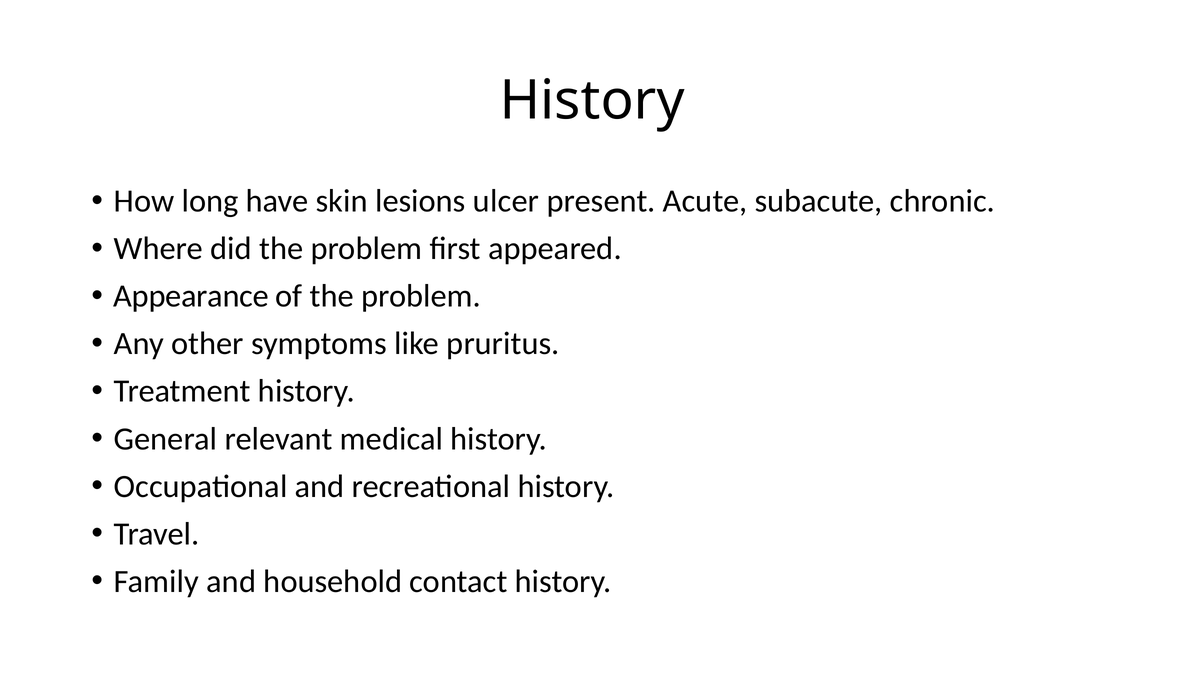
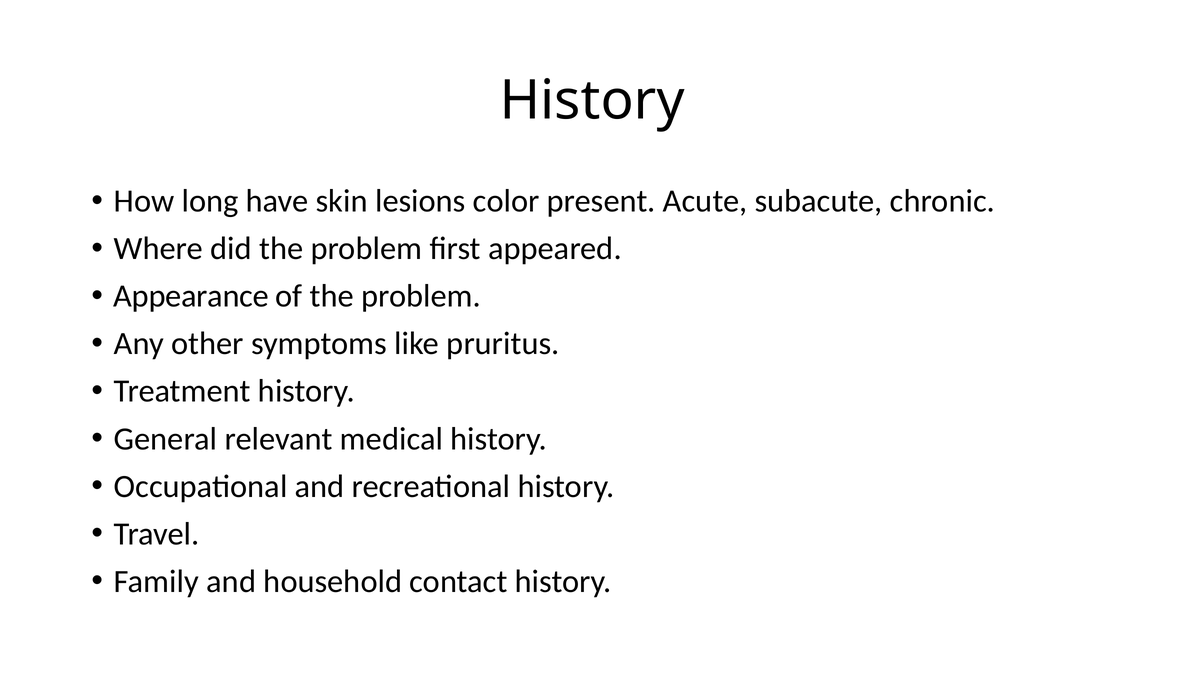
ulcer: ulcer -> color
